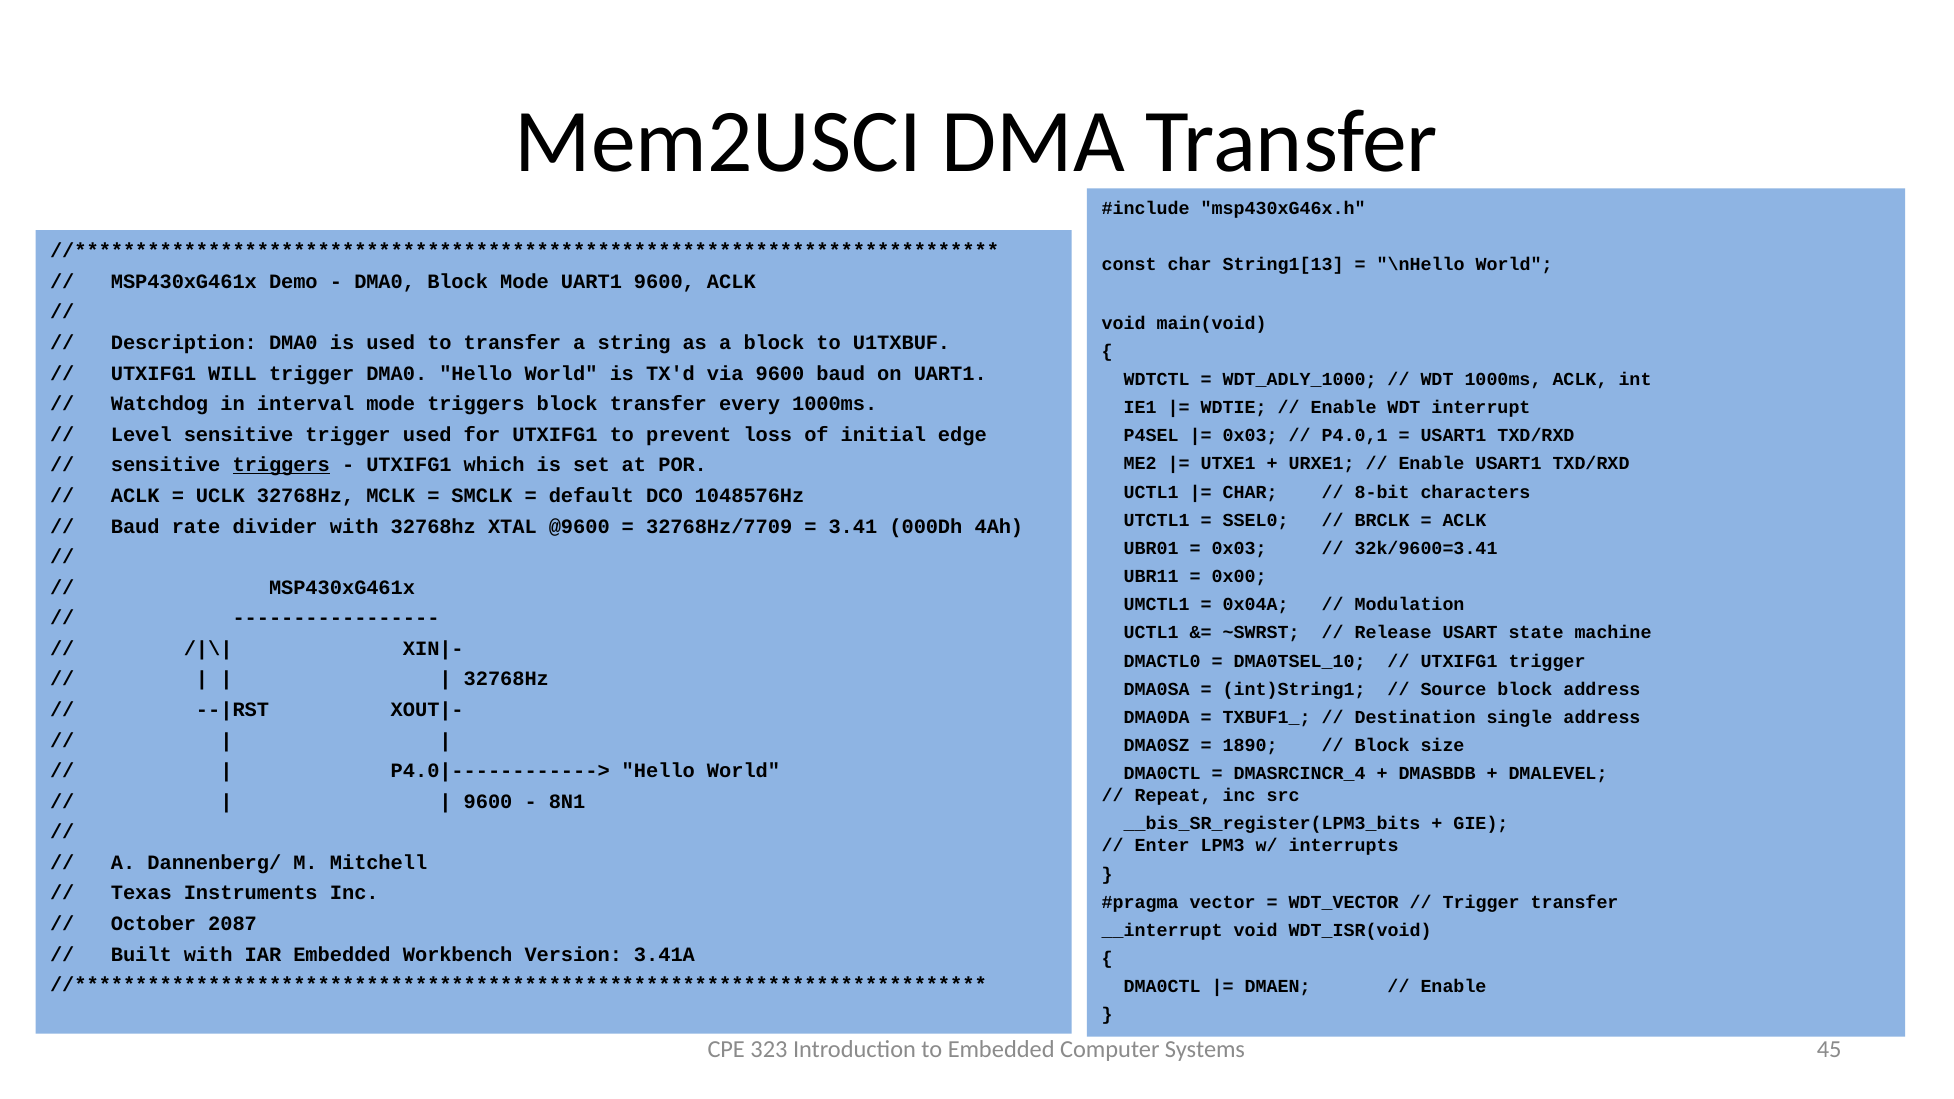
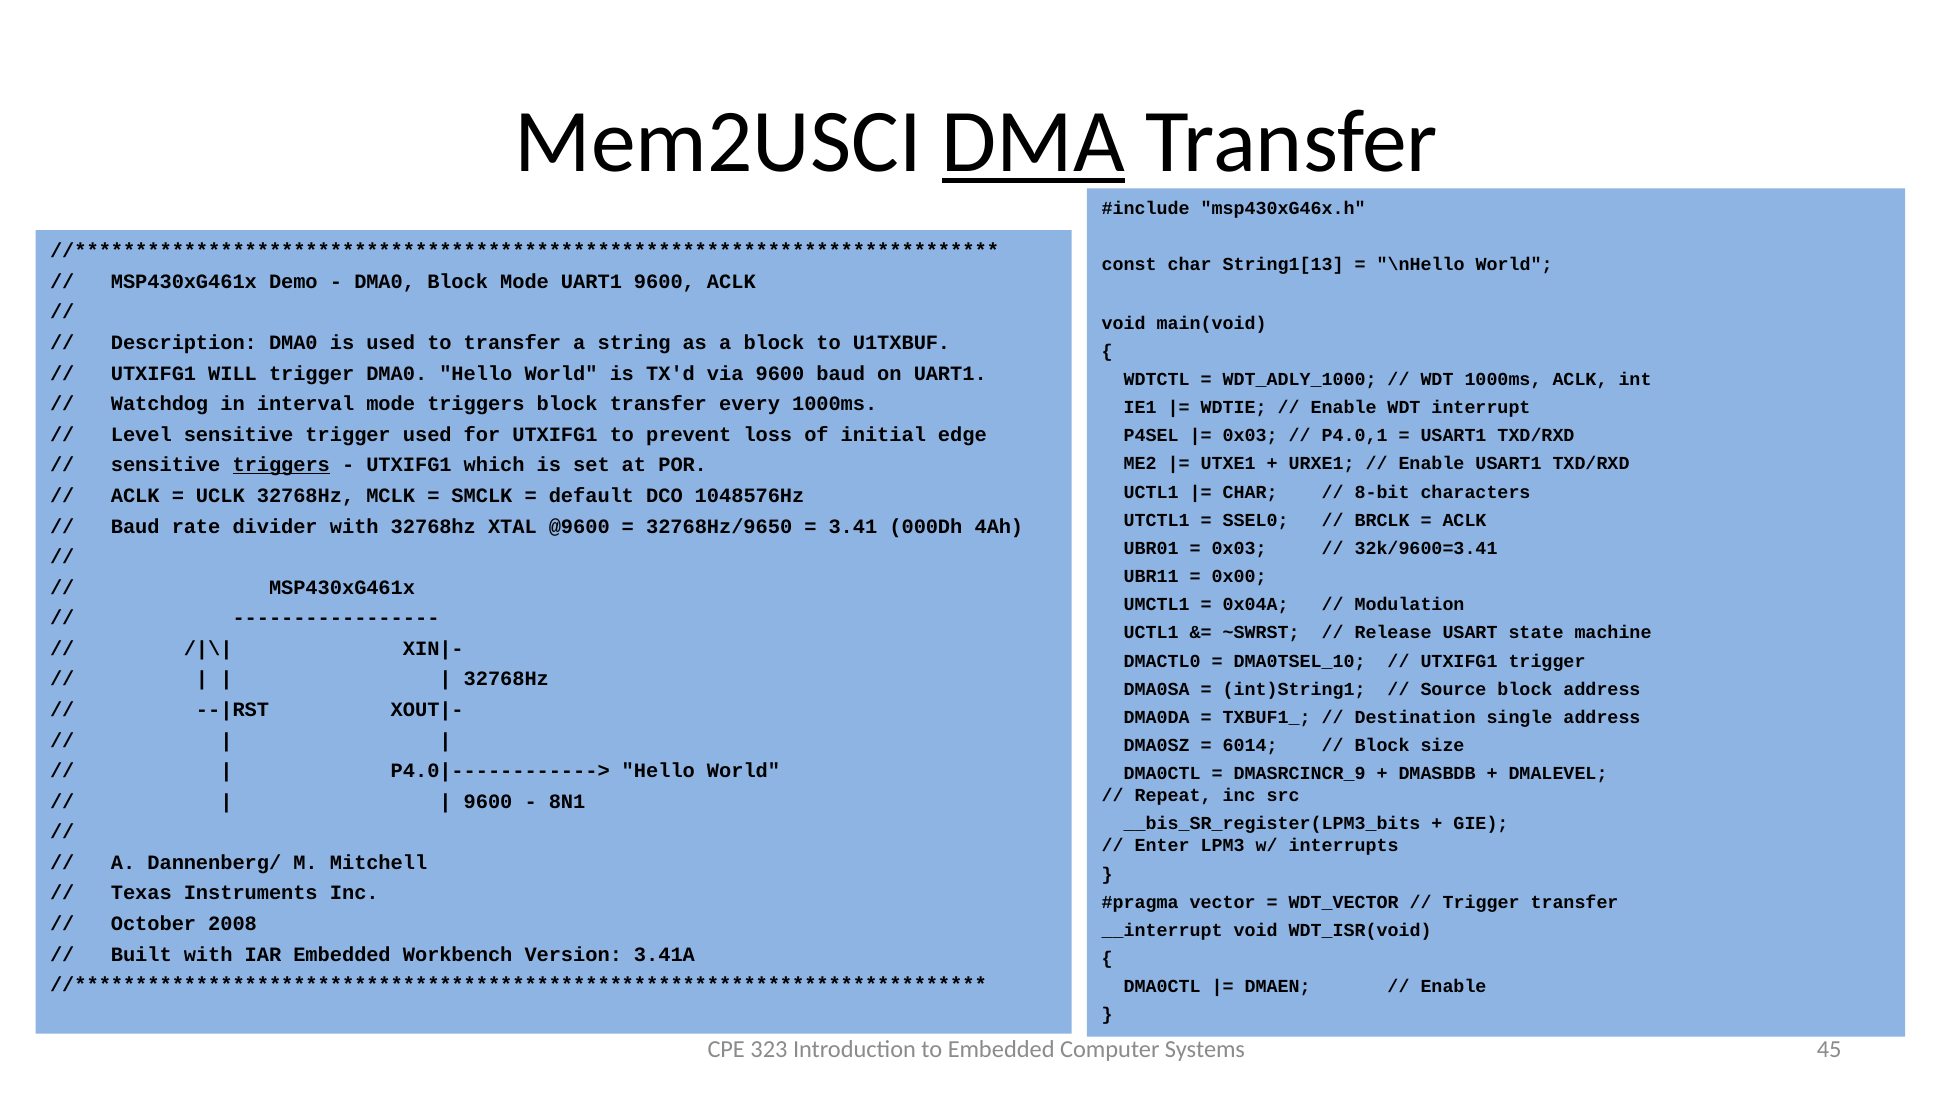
DMA underline: none -> present
32768Hz/7709: 32768Hz/7709 -> 32768Hz/9650
1890: 1890 -> 6014
DMASRCINCR_4: DMASRCINCR_4 -> DMASRCINCR_9
2087: 2087 -> 2008
